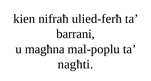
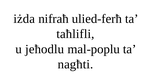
kien: kien -> iżda
barrani: barrani -> taħlifli
magħna: magħna -> jeħodlu
